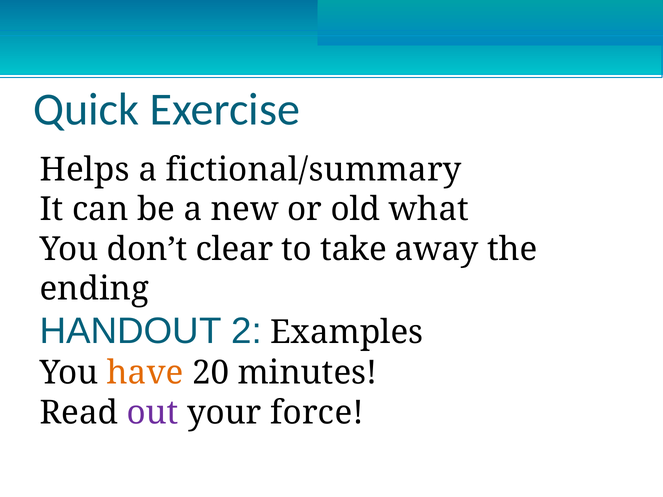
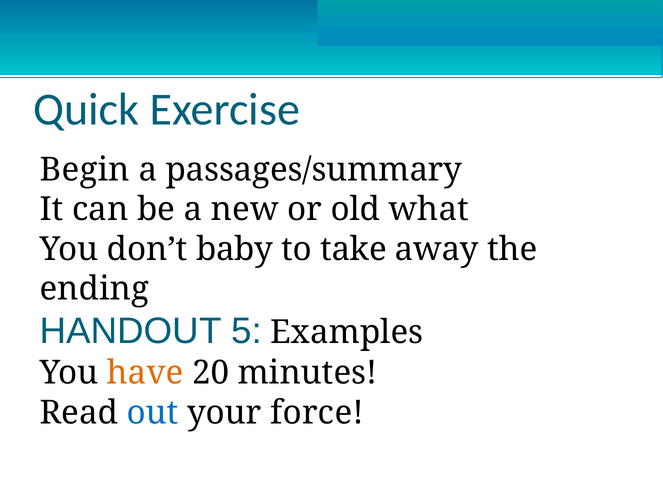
Helps: Helps -> Begin
fictional/summary: fictional/summary -> passages/summary
clear: clear -> baby
2: 2 -> 5
out colour: purple -> blue
